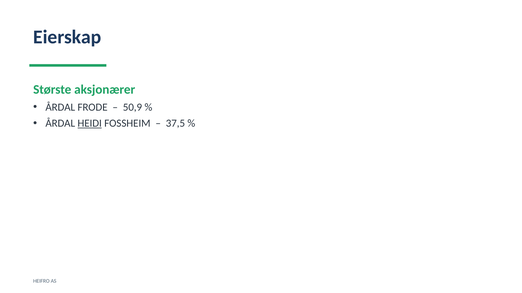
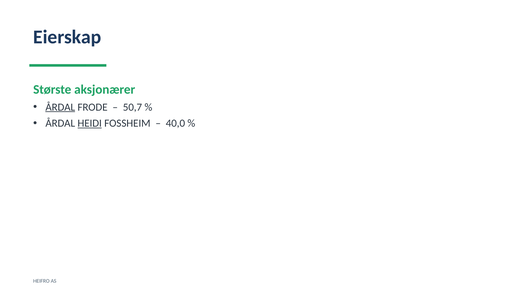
ÅRDAL at (60, 107) underline: none -> present
50,9: 50,9 -> 50,7
37,5: 37,5 -> 40,0
